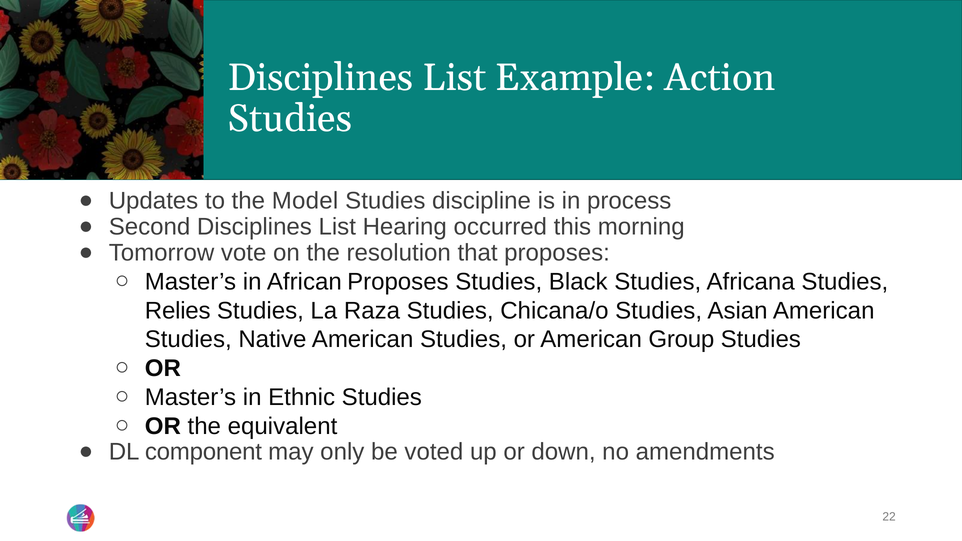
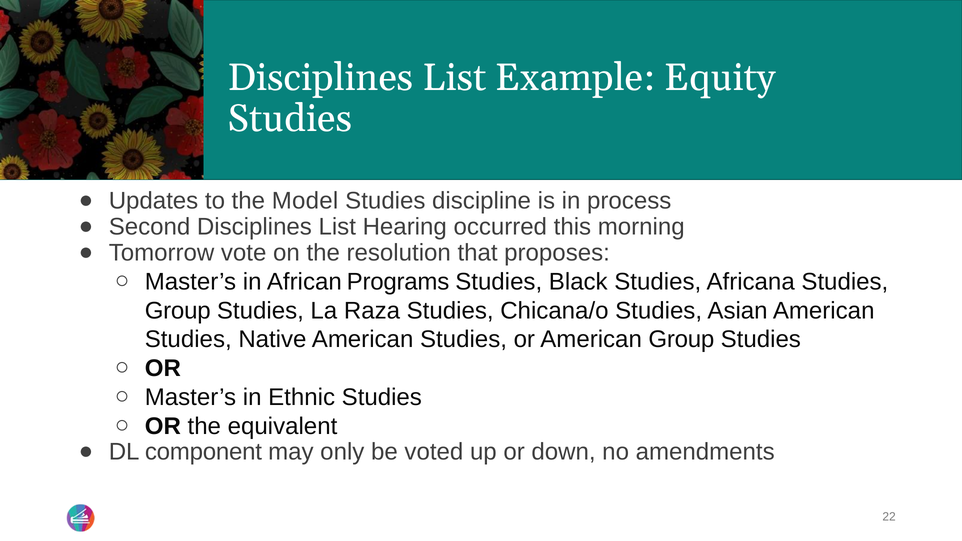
Action: Action -> Equity
African Proposes: Proposes -> Programs
Relies at (178, 311): Relies -> Group
